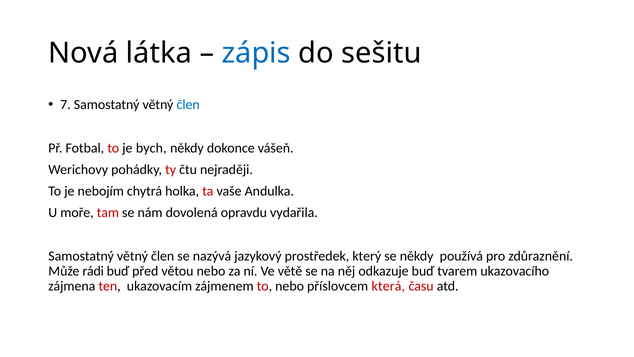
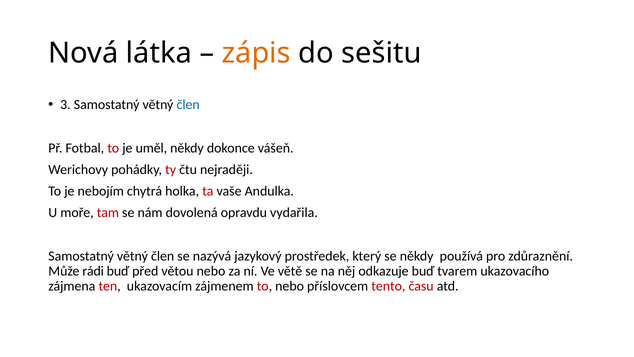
zápis colour: blue -> orange
7: 7 -> 3
bych: bych -> uměl
která: která -> tento
